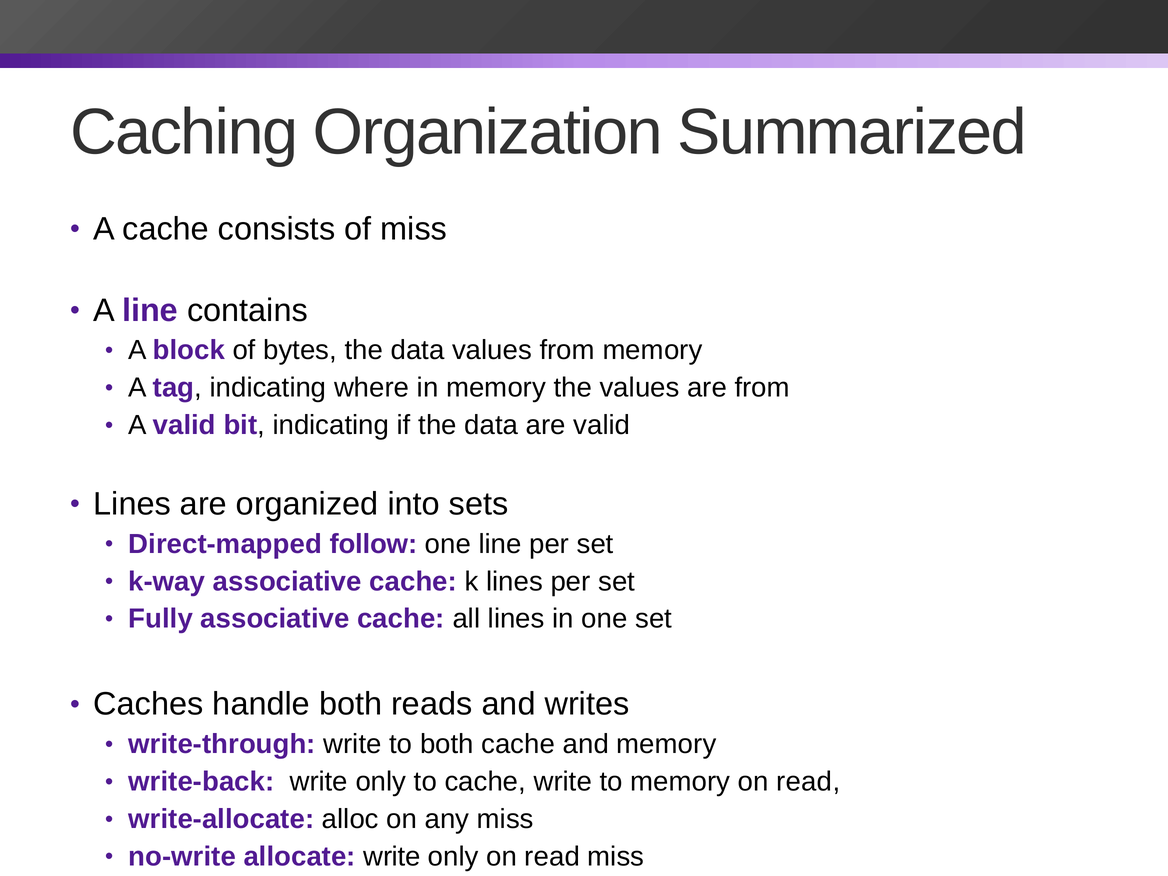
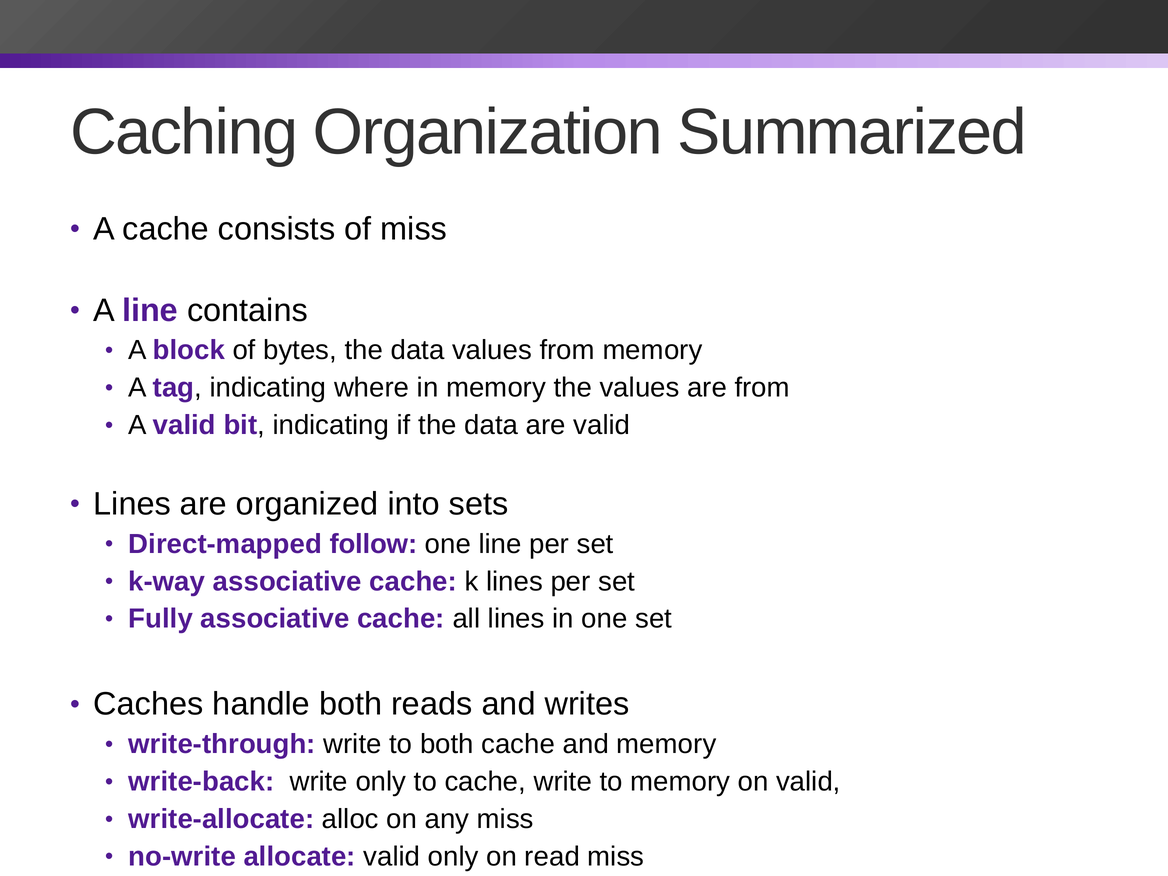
memory on read: read -> valid
allocate write: write -> valid
